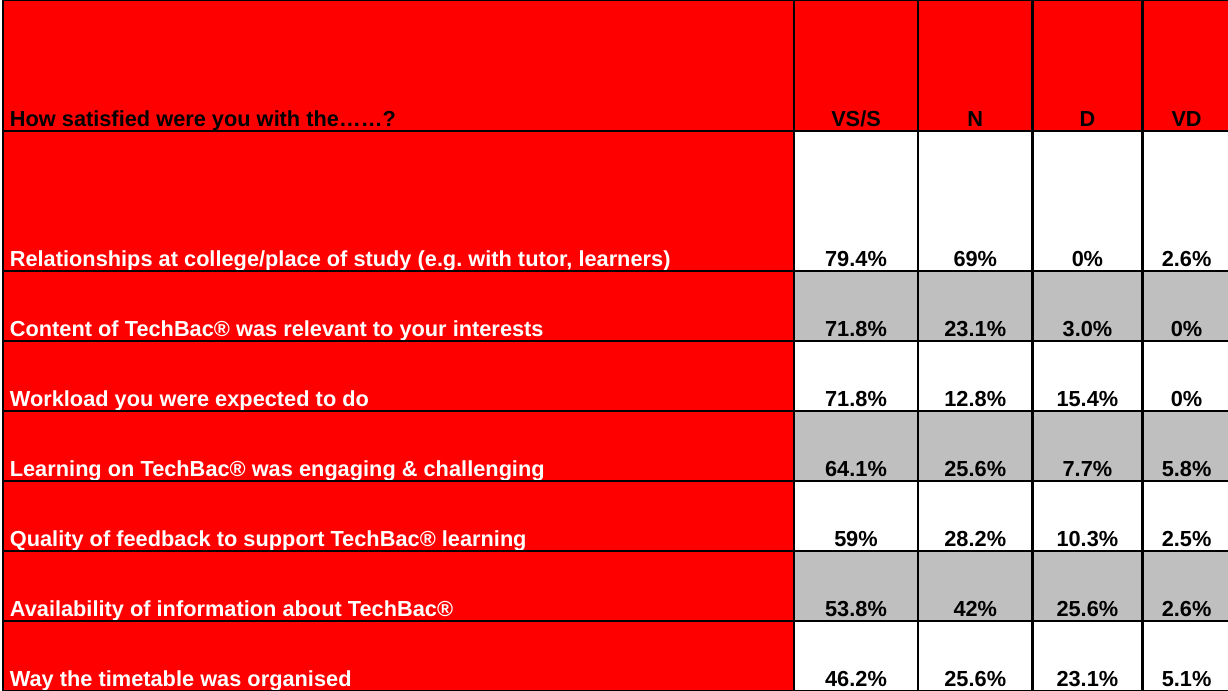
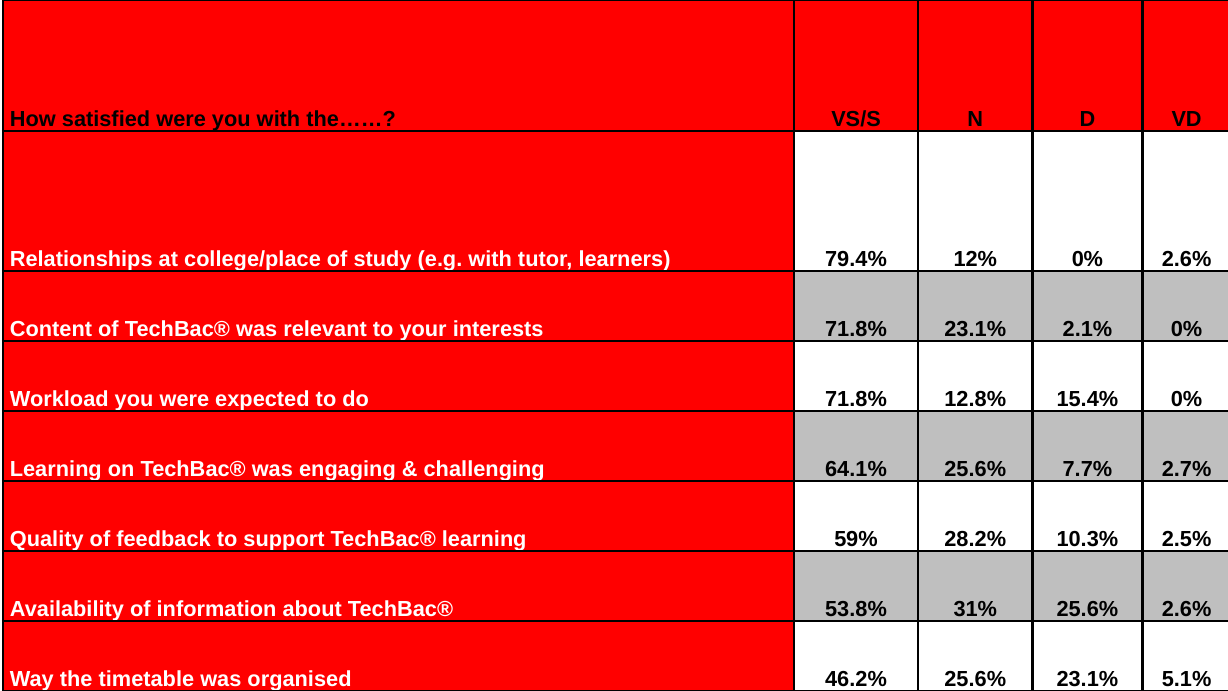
69%: 69% -> 12%
3.0%: 3.0% -> 2.1%
5.8%: 5.8% -> 2.7%
42%: 42% -> 31%
